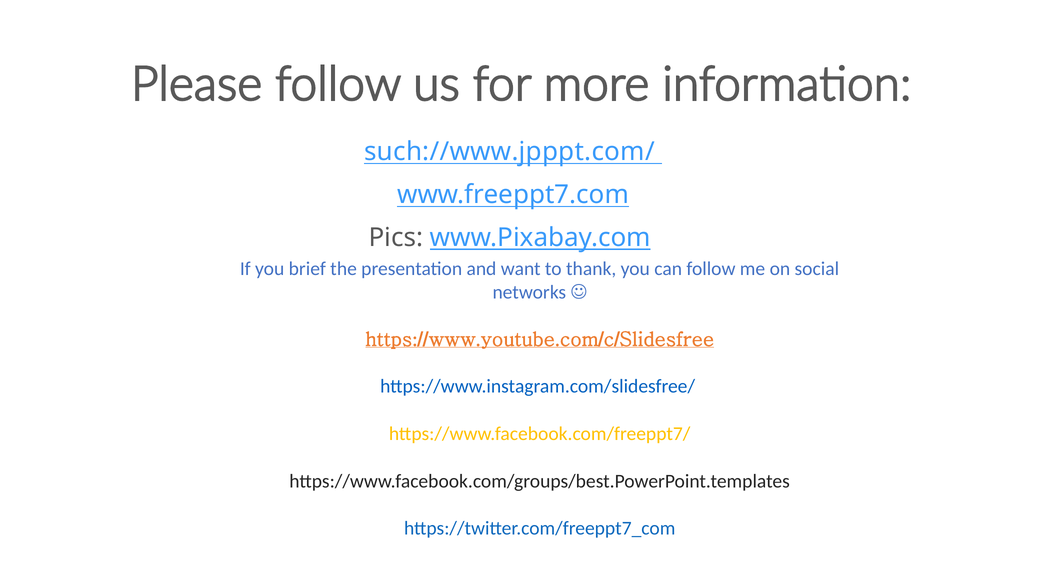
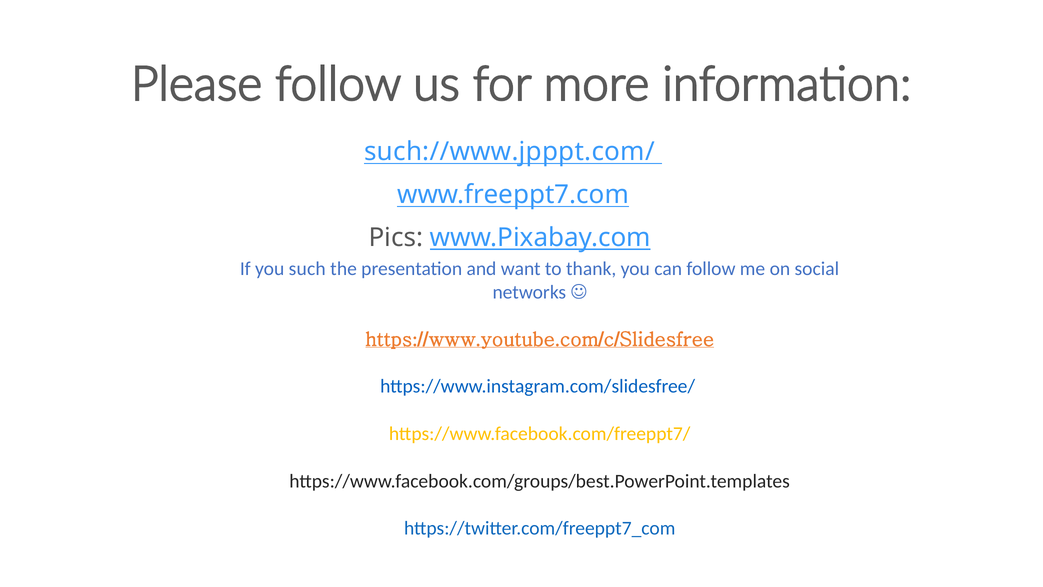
brief: brief -> such
